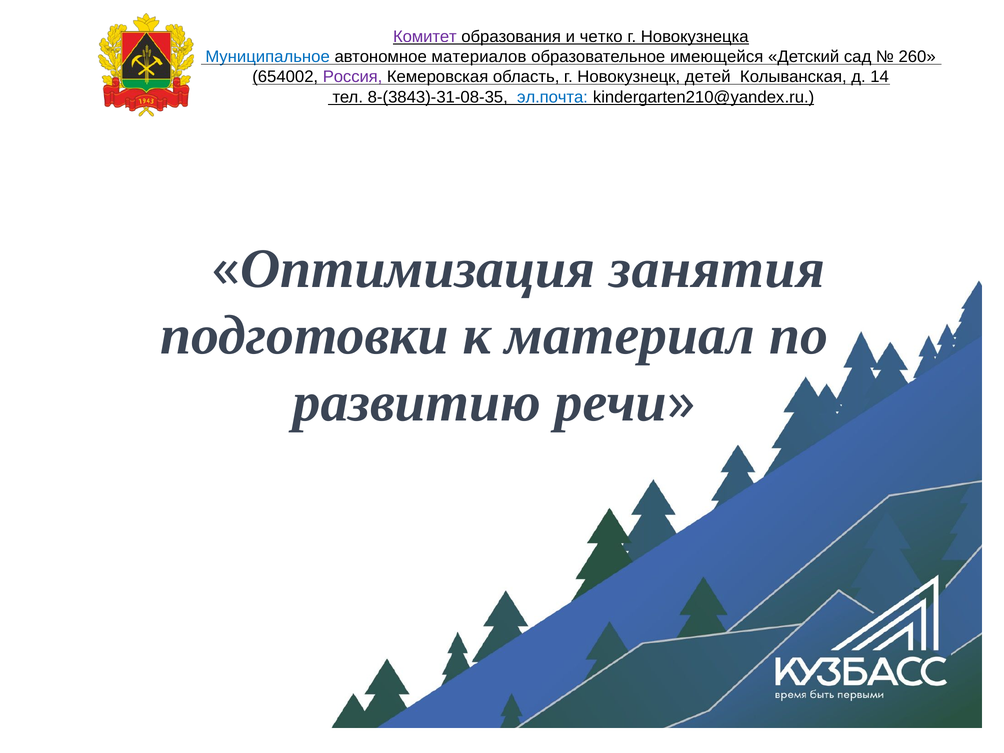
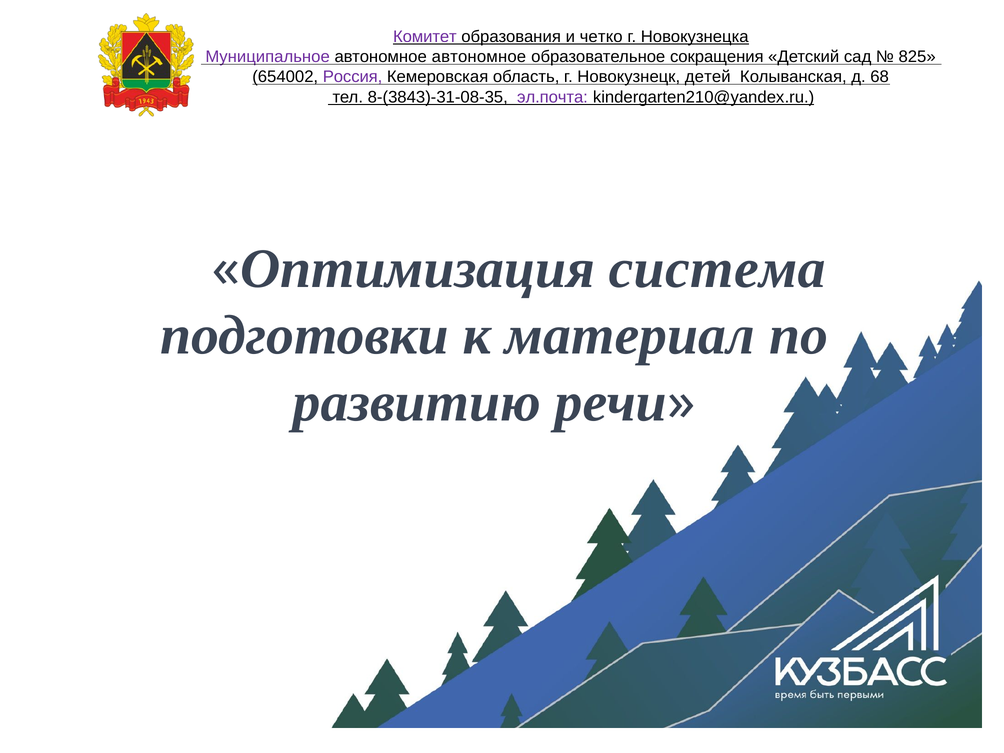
Муниципальное colour: blue -> purple
автономное материалов: материалов -> автономное
имеющейся: имеющейся -> сокращения
260: 260 -> 825
14: 14 -> 68
эл.почта colour: blue -> purple
занятия: занятия -> система
